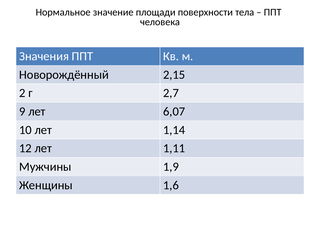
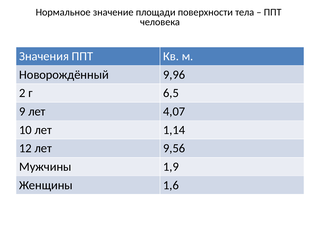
2,15: 2,15 -> 9,96
2,7: 2,7 -> 6,5
6,07: 6,07 -> 4,07
1,11: 1,11 -> 9,56
